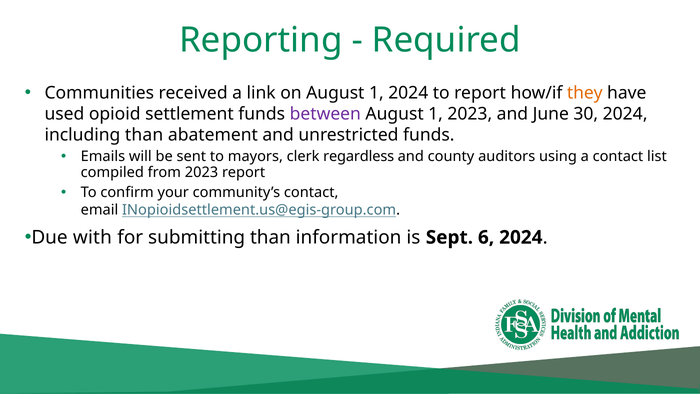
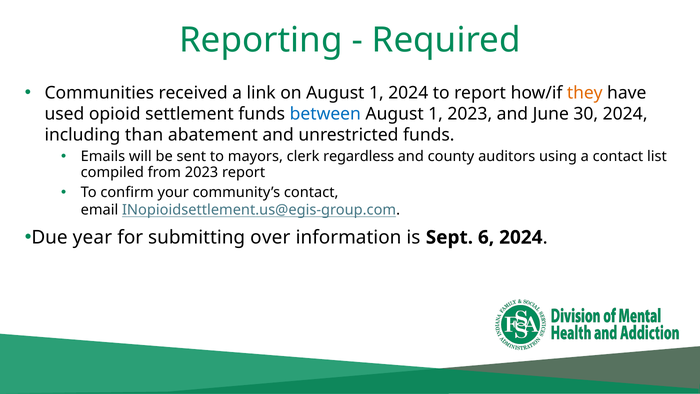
between colour: purple -> blue
with: with -> year
submitting than: than -> over
